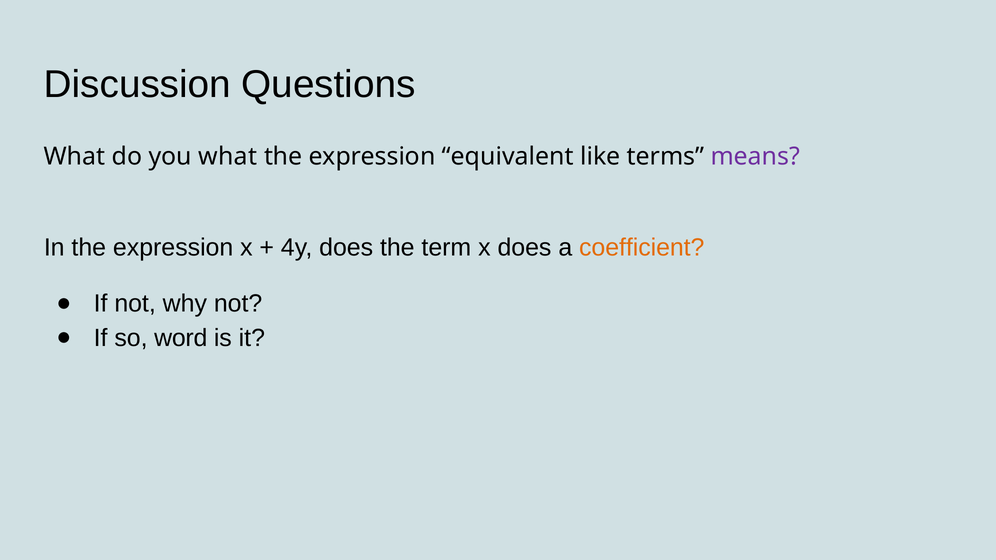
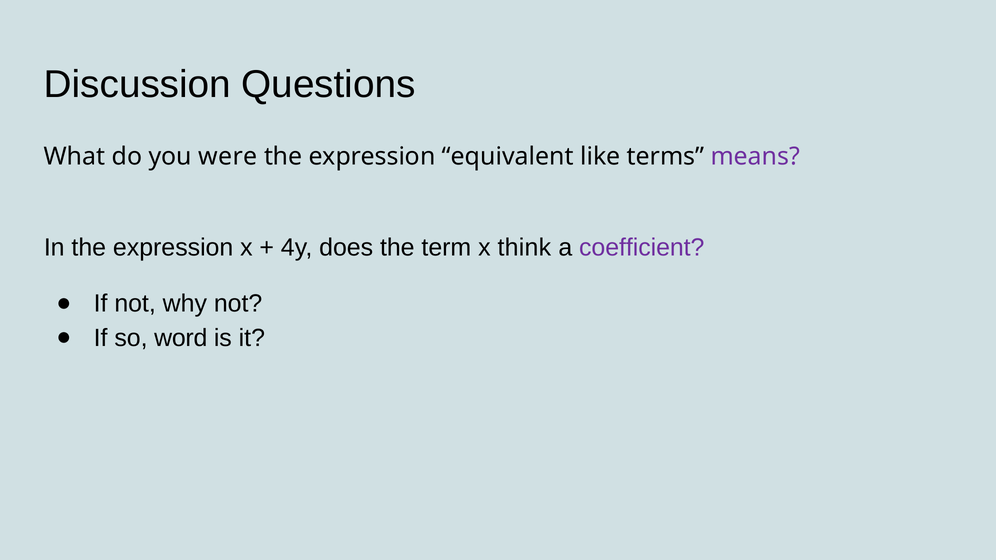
you what: what -> were
x does: does -> think
coefficient colour: orange -> purple
